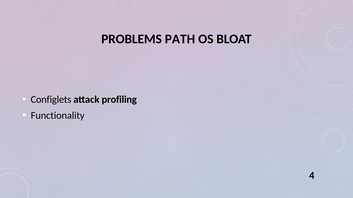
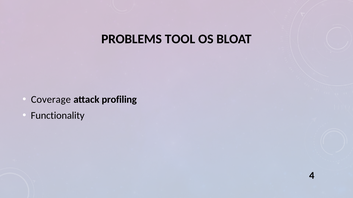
PATH: PATH -> TOOL
Configlets: Configlets -> Coverage
